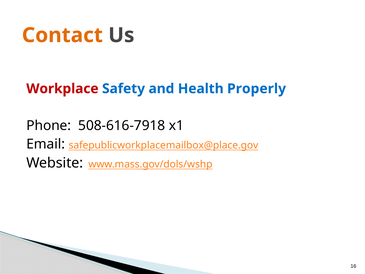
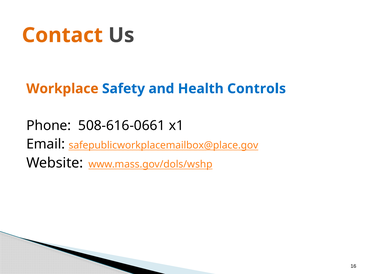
Workplace colour: red -> orange
Properly: Properly -> Controls
508-616-7918: 508-616-7918 -> 508-616-0661
